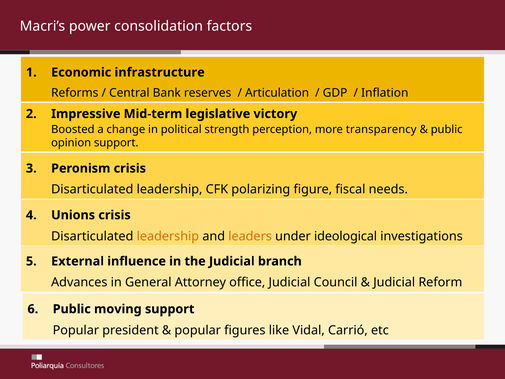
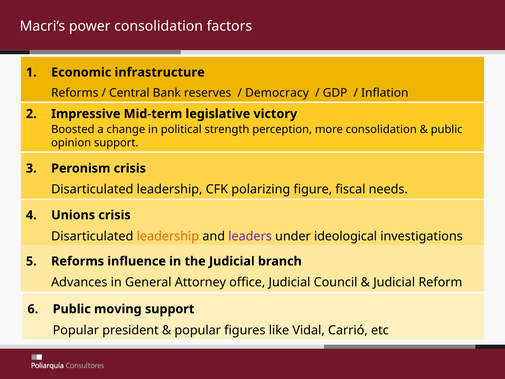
Articulation: Articulation -> Democracy
more transparency: transparency -> consolidation
leaders colour: orange -> purple
External at (78, 261): External -> Reforms
